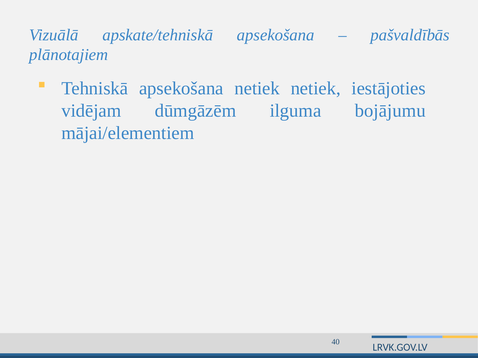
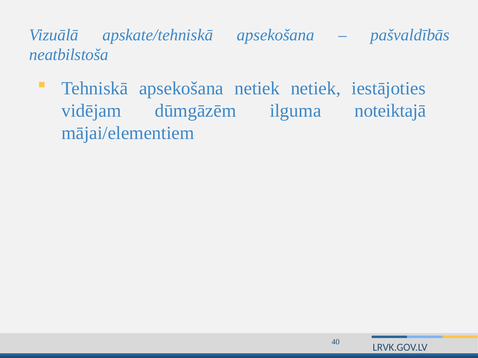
plānotajiem: plānotajiem -> neatbilstoša
bojājumu: bojājumu -> noteiktajā
